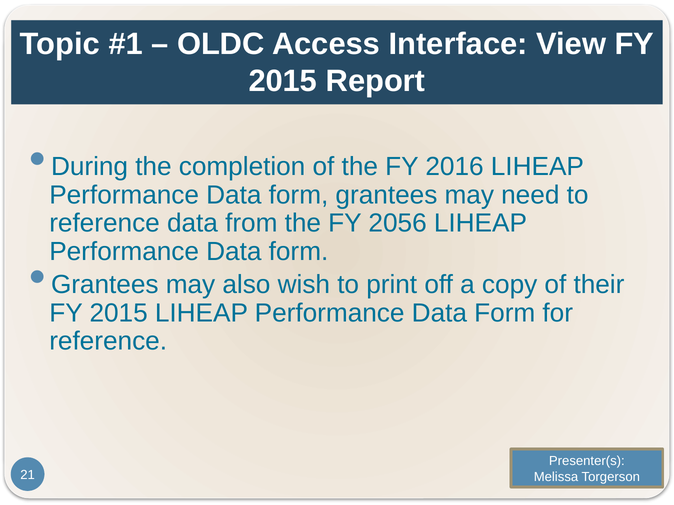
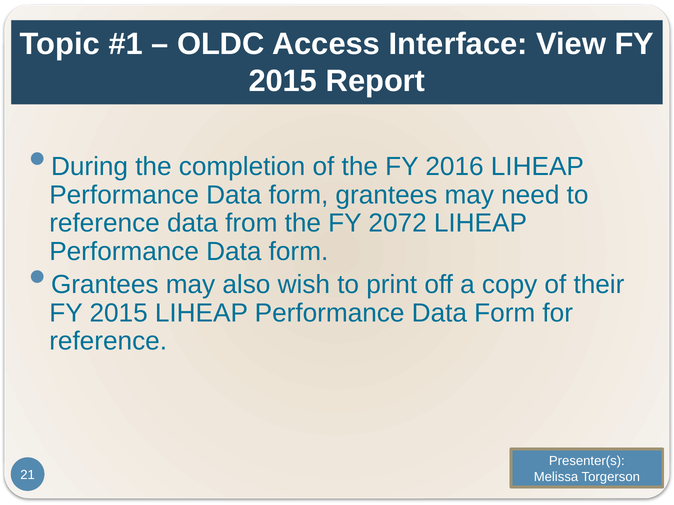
2056: 2056 -> 2072
